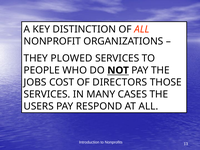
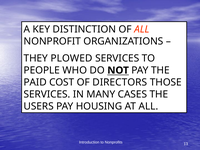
JOBS: JOBS -> PAID
RESPOND: RESPOND -> HOUSING
